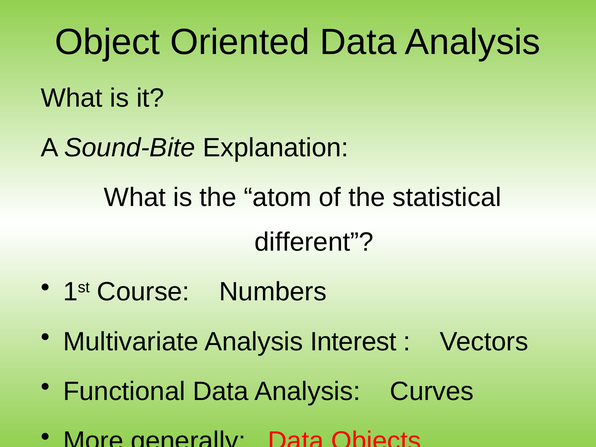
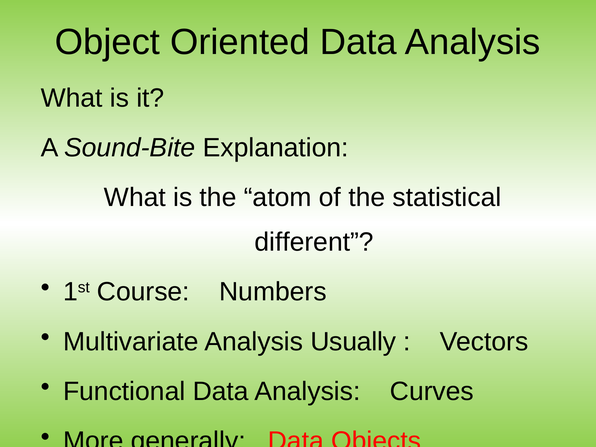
Interest: Interest -> Usually
